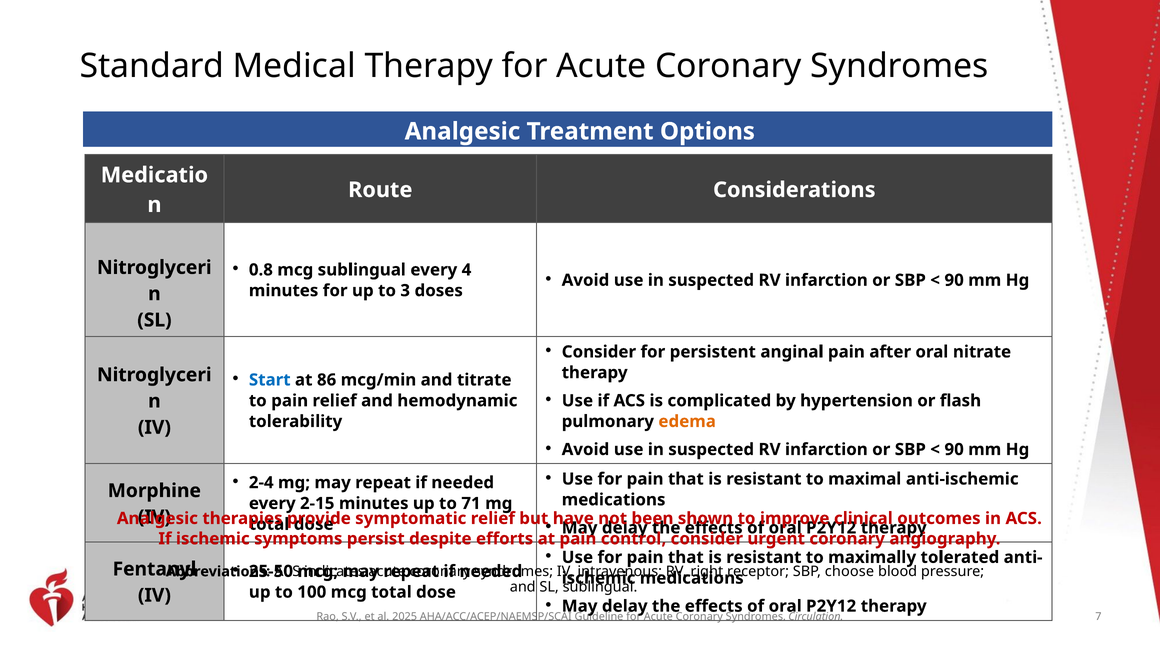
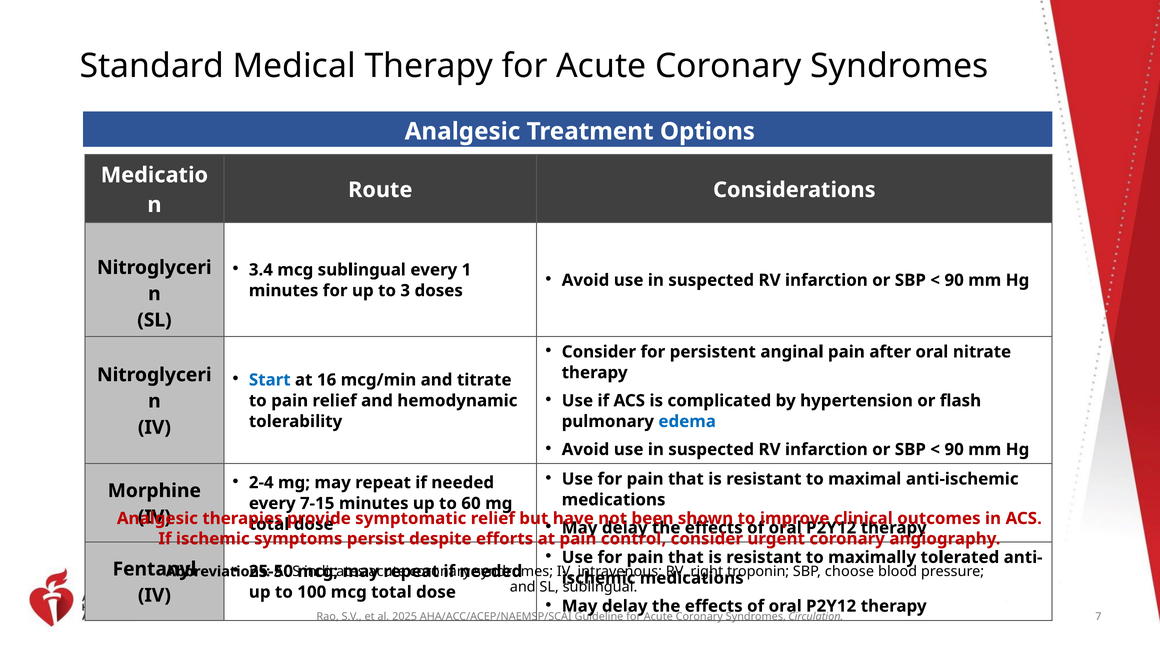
0.8: 0.8 -> 3.4
4: 4 -> 1
86: 86 -> 16
edema colour: orange -> blue
2-15: 2-15 -> 7-15
71: 71 -> 60
receptor: receptor -> troponin
